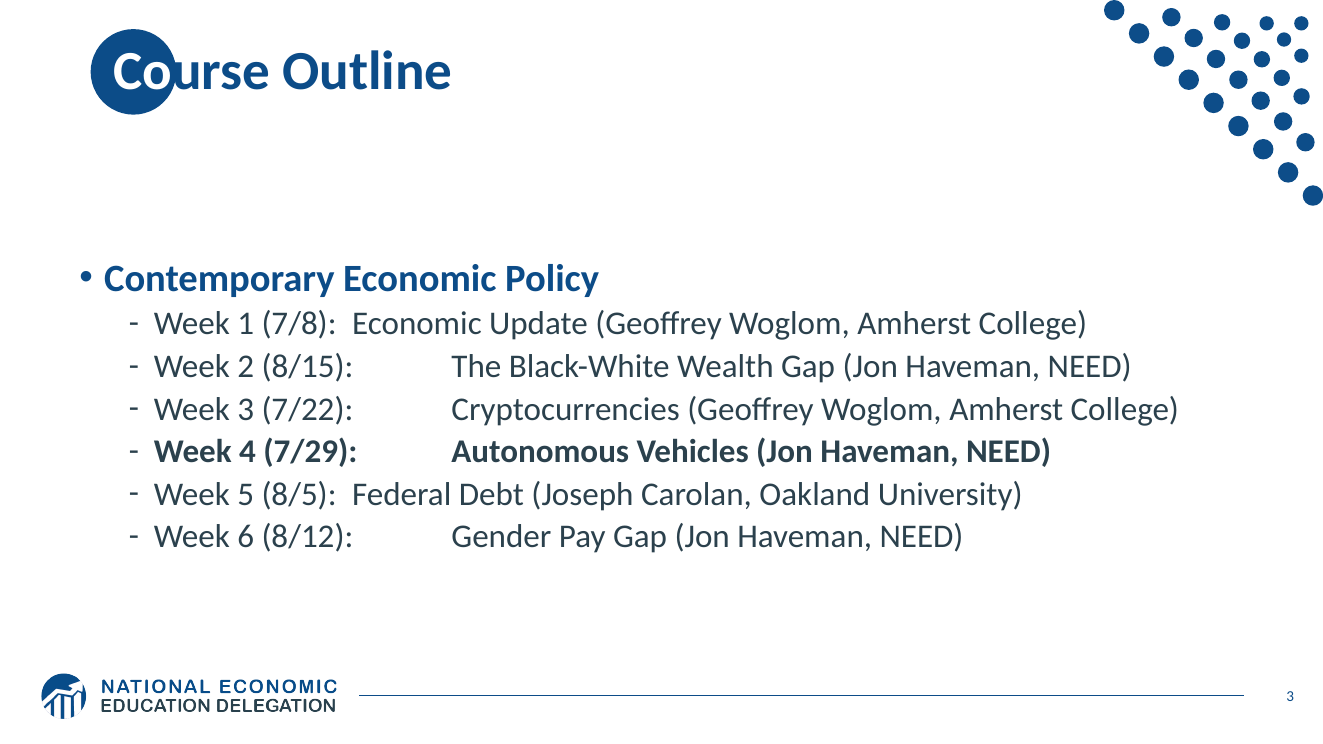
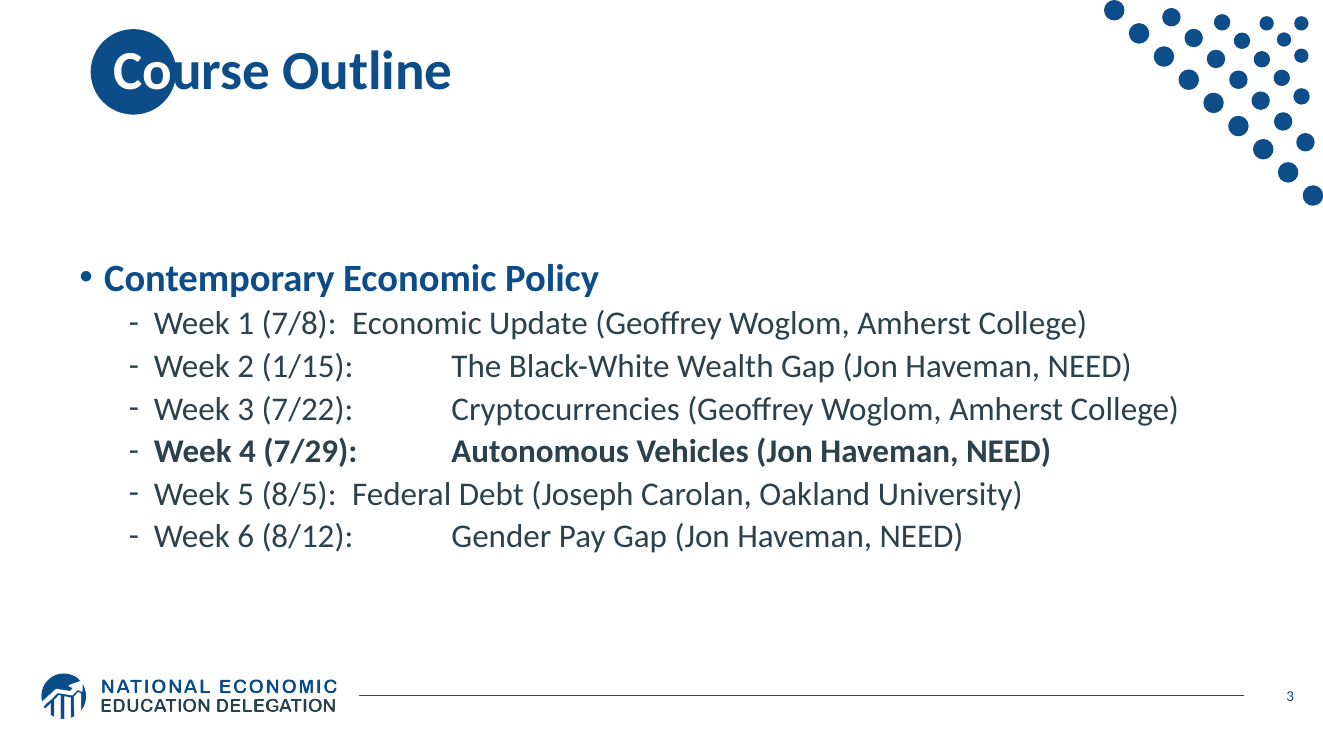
8/15: 8/15 -> 1/15
